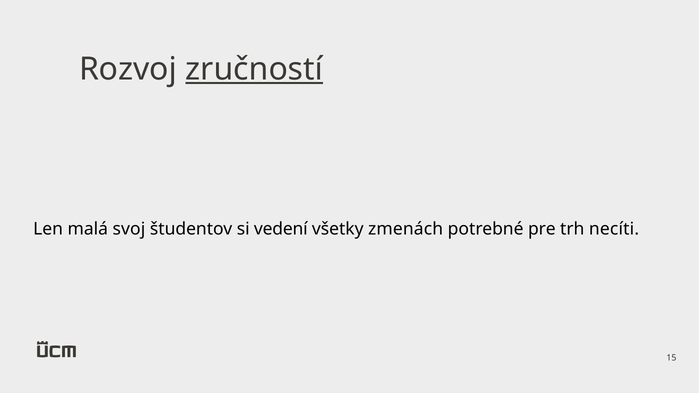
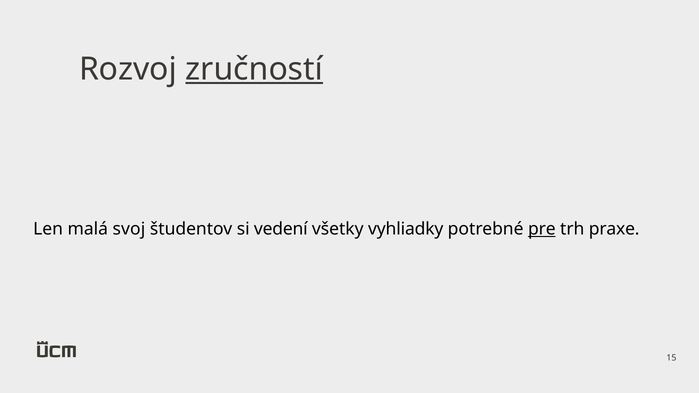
zmenách: zmenách -> vyhliadky
pre underline: none -> present
necíti: necíti -> praxe
